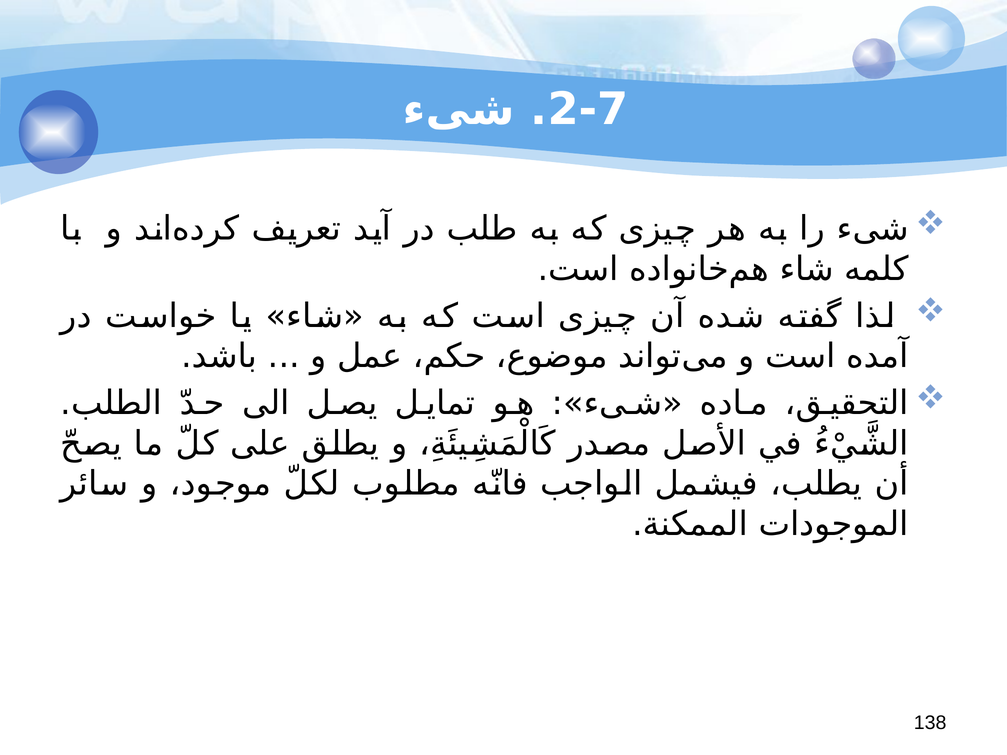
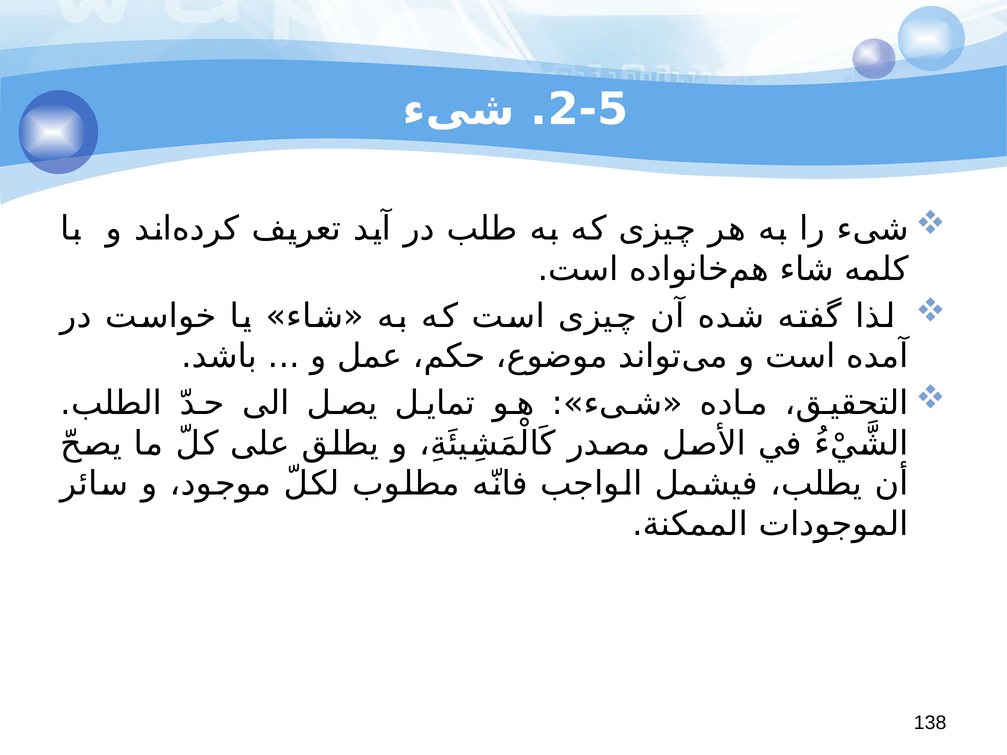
2-7: 2-7 -> 2-5
